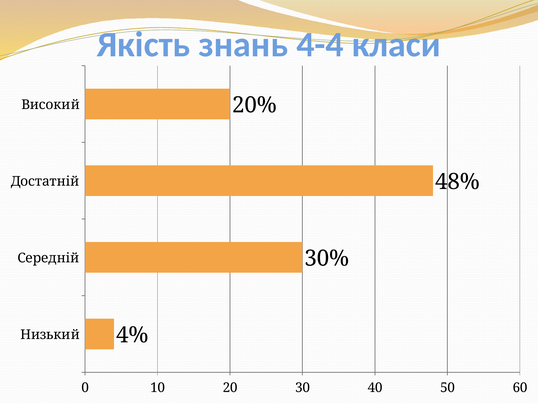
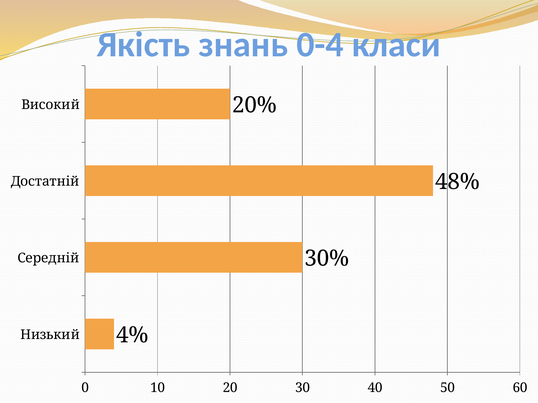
4-4: 4-4 -> 0-4
